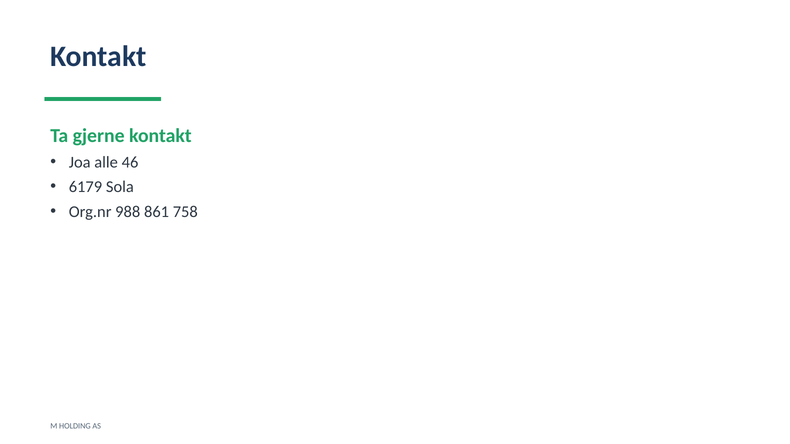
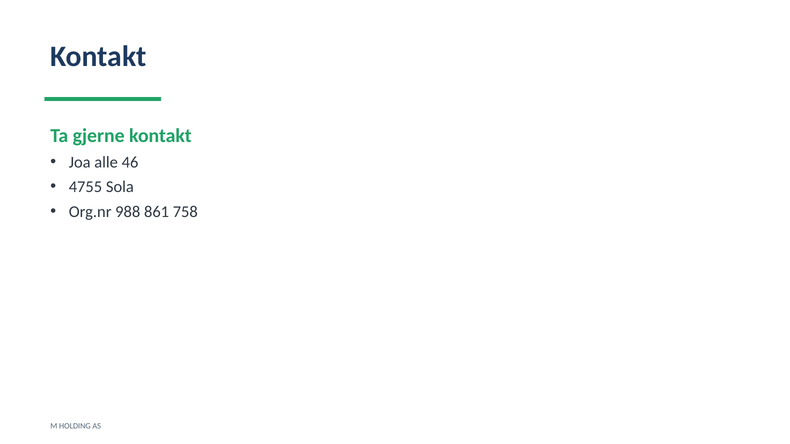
6179: 6179 -> 4755
